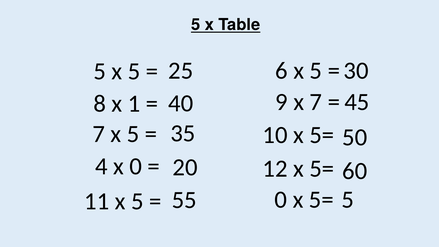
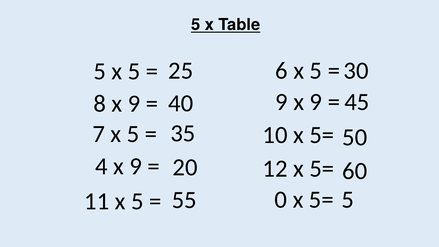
9 x 7: 7 -> 9
8 x 1: 1 -> 9
4 x 0: 0 -> 9
